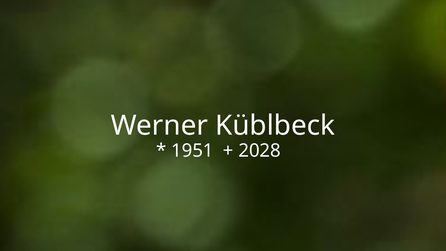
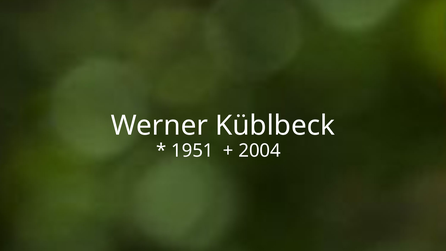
2028: 2028 -> 2004
